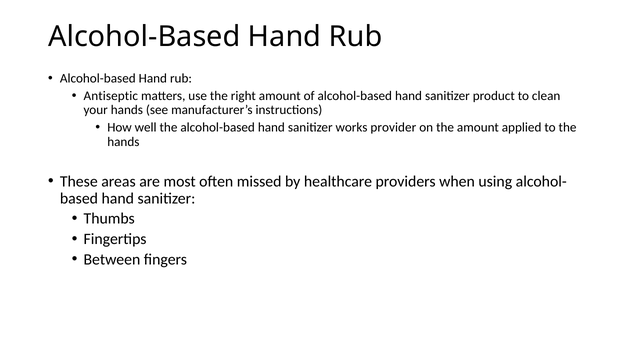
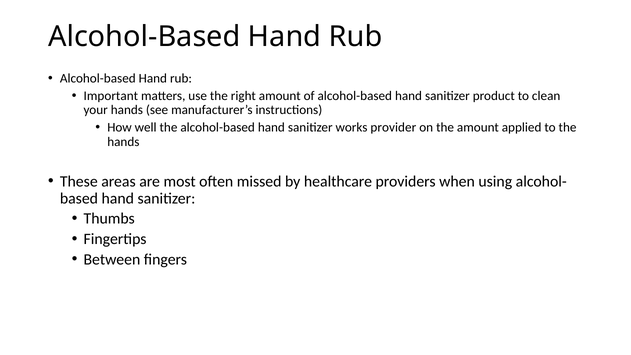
Antiseptic: Antiseptic -> Important
